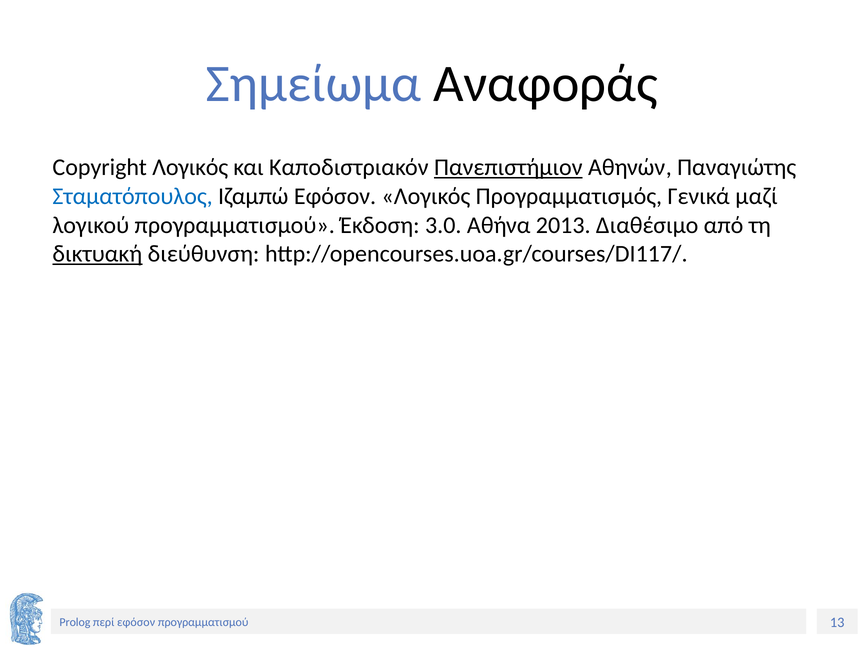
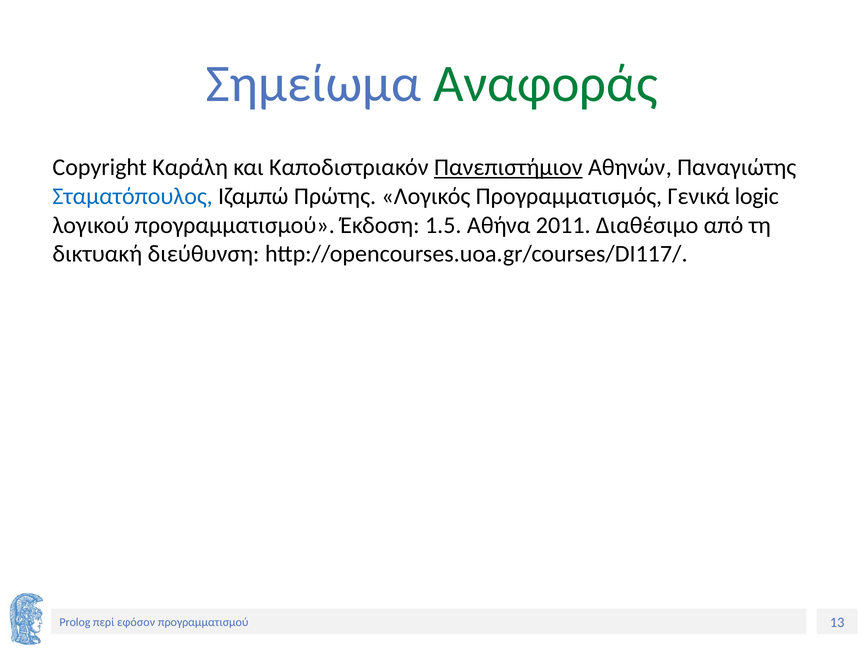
Αναφοράς colour: black -> green
Copyright Λογικός: Λογικός -> Καράλη
Ιζαμπώ Εφόσον: Εφόσον -> Πρώτης
μαζί: μαζί -> logic
3.0: 3.0 -> 1.5
2013: 2013 -> 2011
δικτυακή underline: present -> none
